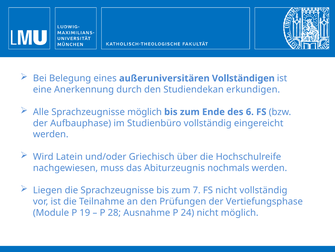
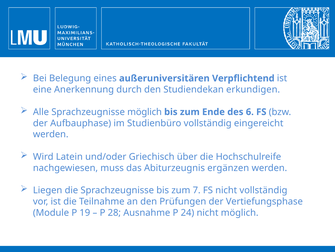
Vollständigen: Vollständigen -> Verpflichtend
nochmals: nochmals -> ergänzen
